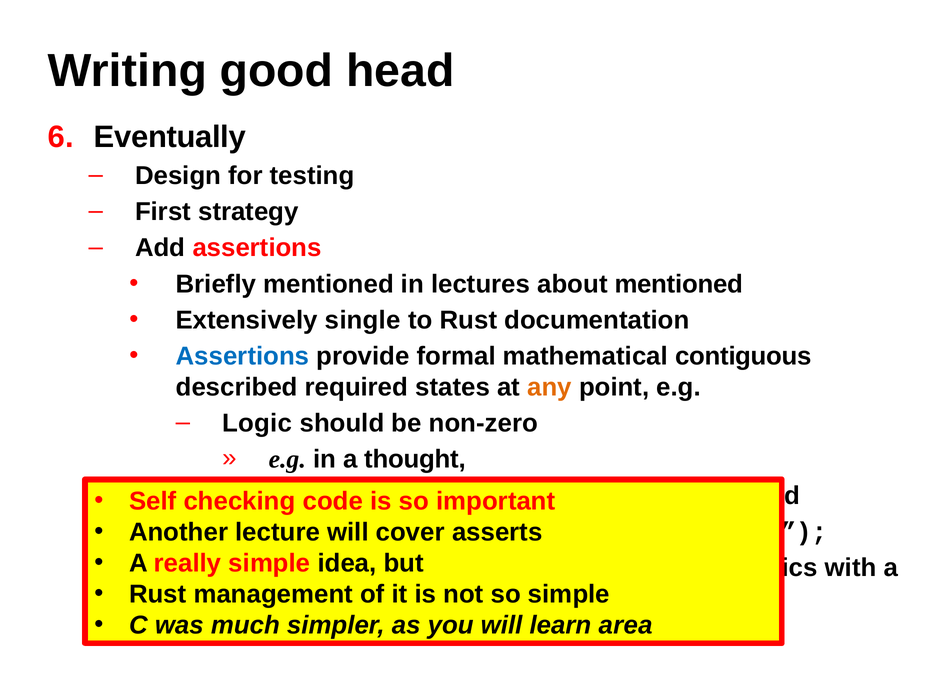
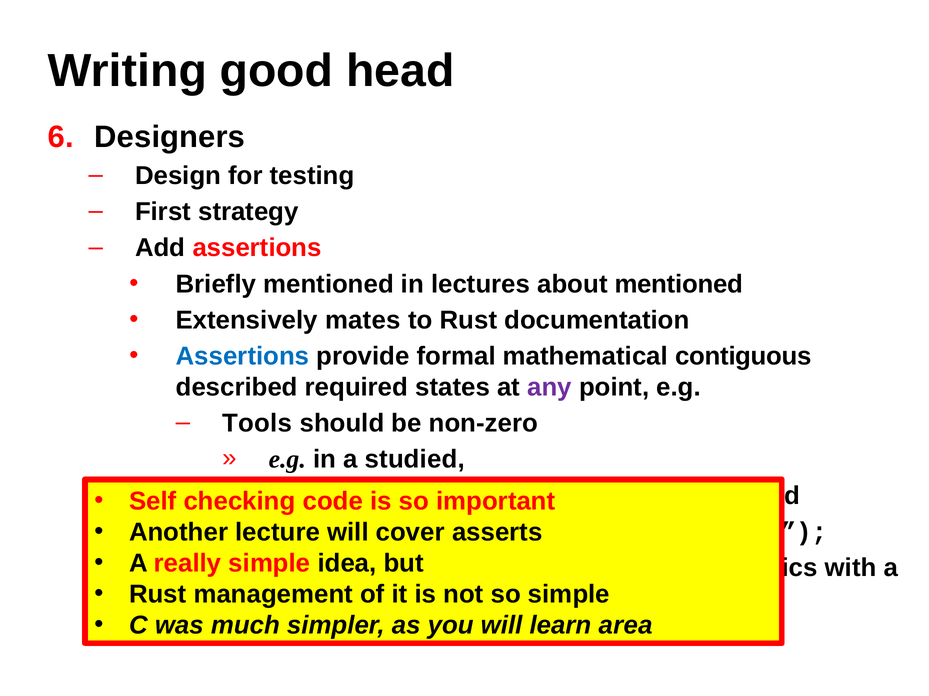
Eventually: Eventually -> Designers
single: single -> mates
any colour: orange -> purple
Logic: Logic -> Tools
thought: thought -> studied
